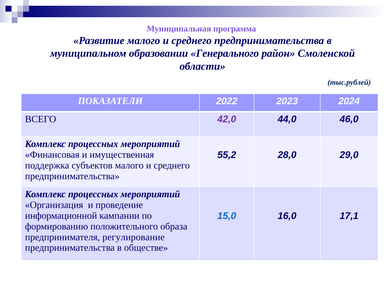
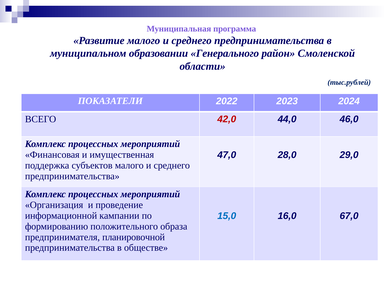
42,0 colour: purple -> red
55,2: 55,2 -> 47,0
17,1: 17,1 -> 67,0
регулирование: регулирование -> планировочной
